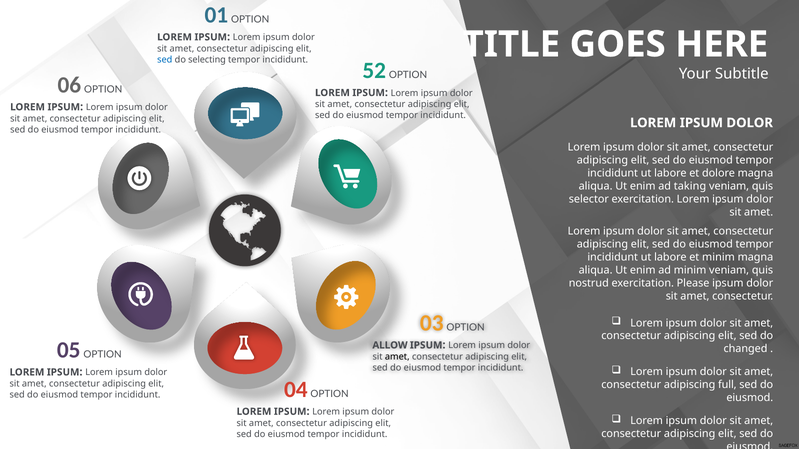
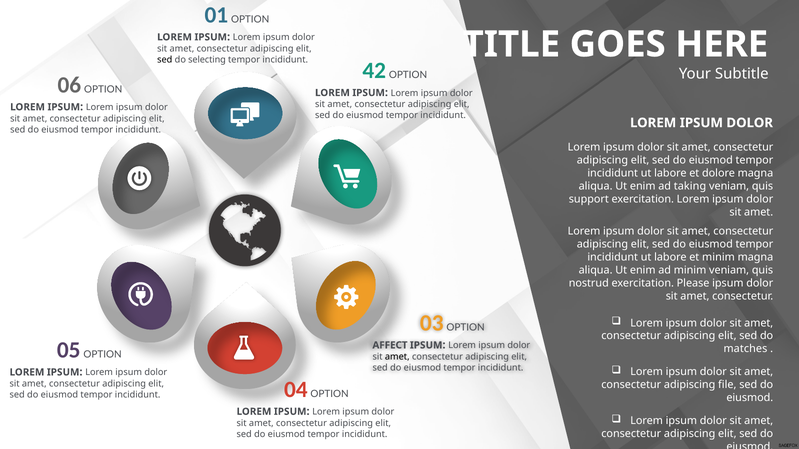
sed at (165, 60) colour: blue -> black
52: 52 -> 42
selector: selector -> support
ALLOW: ALLOW -> AFFECT
changed: changed -> matches
full: full -> file
